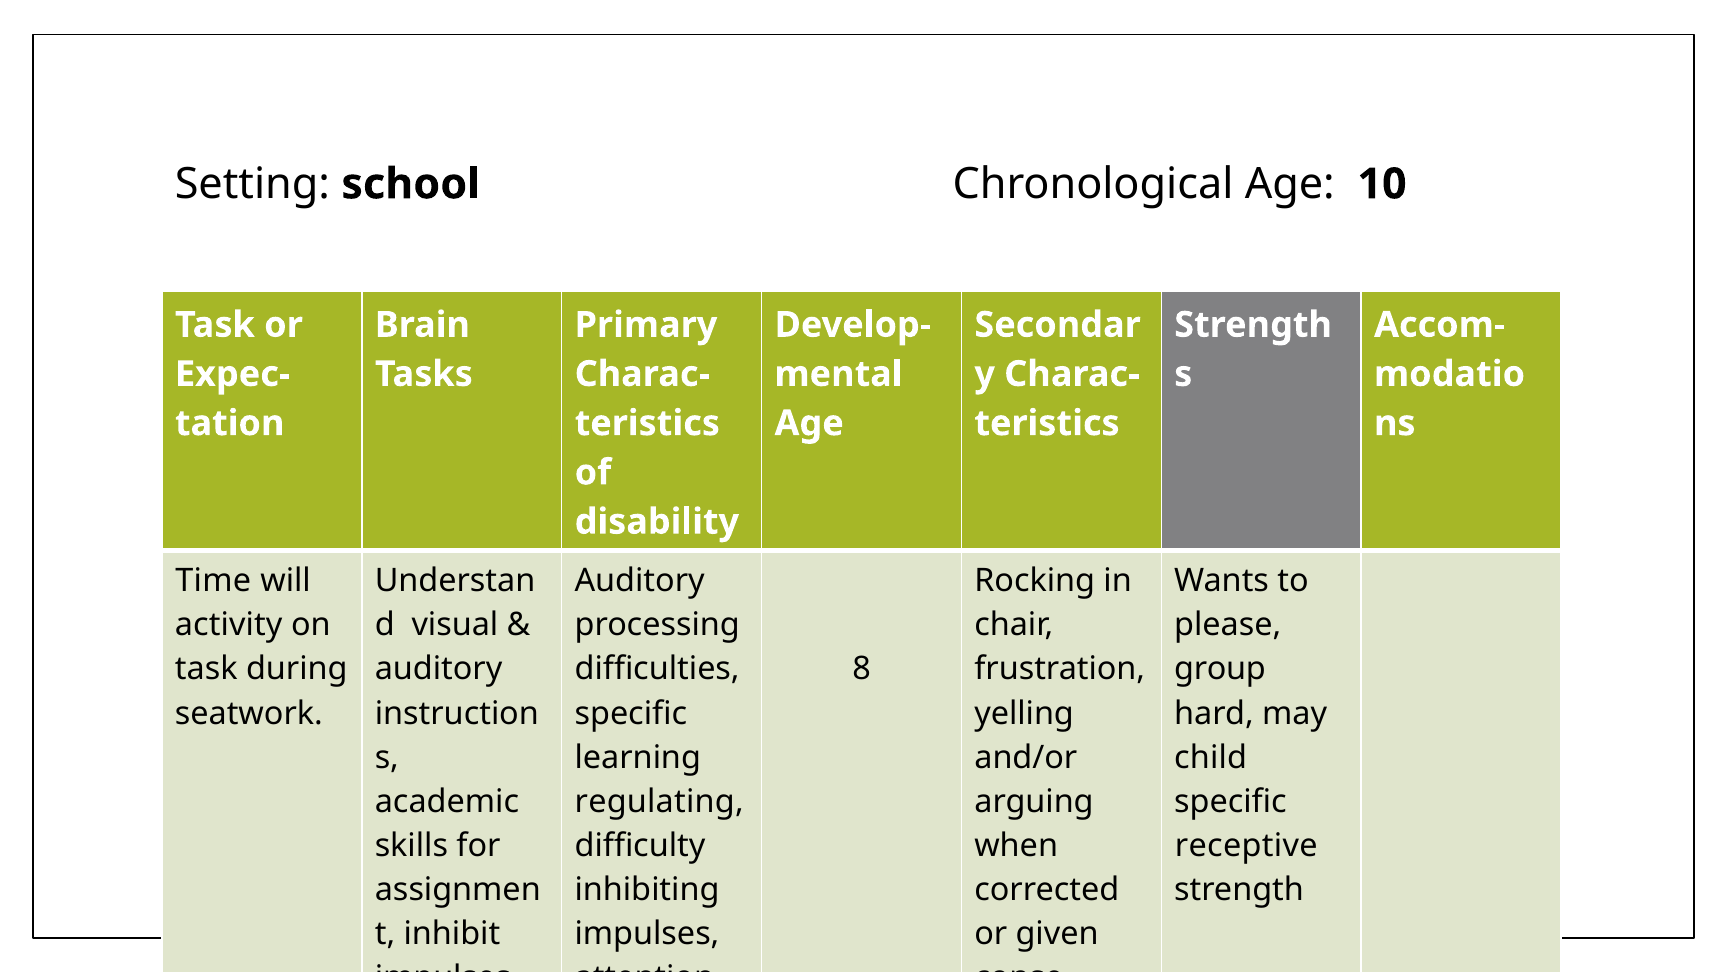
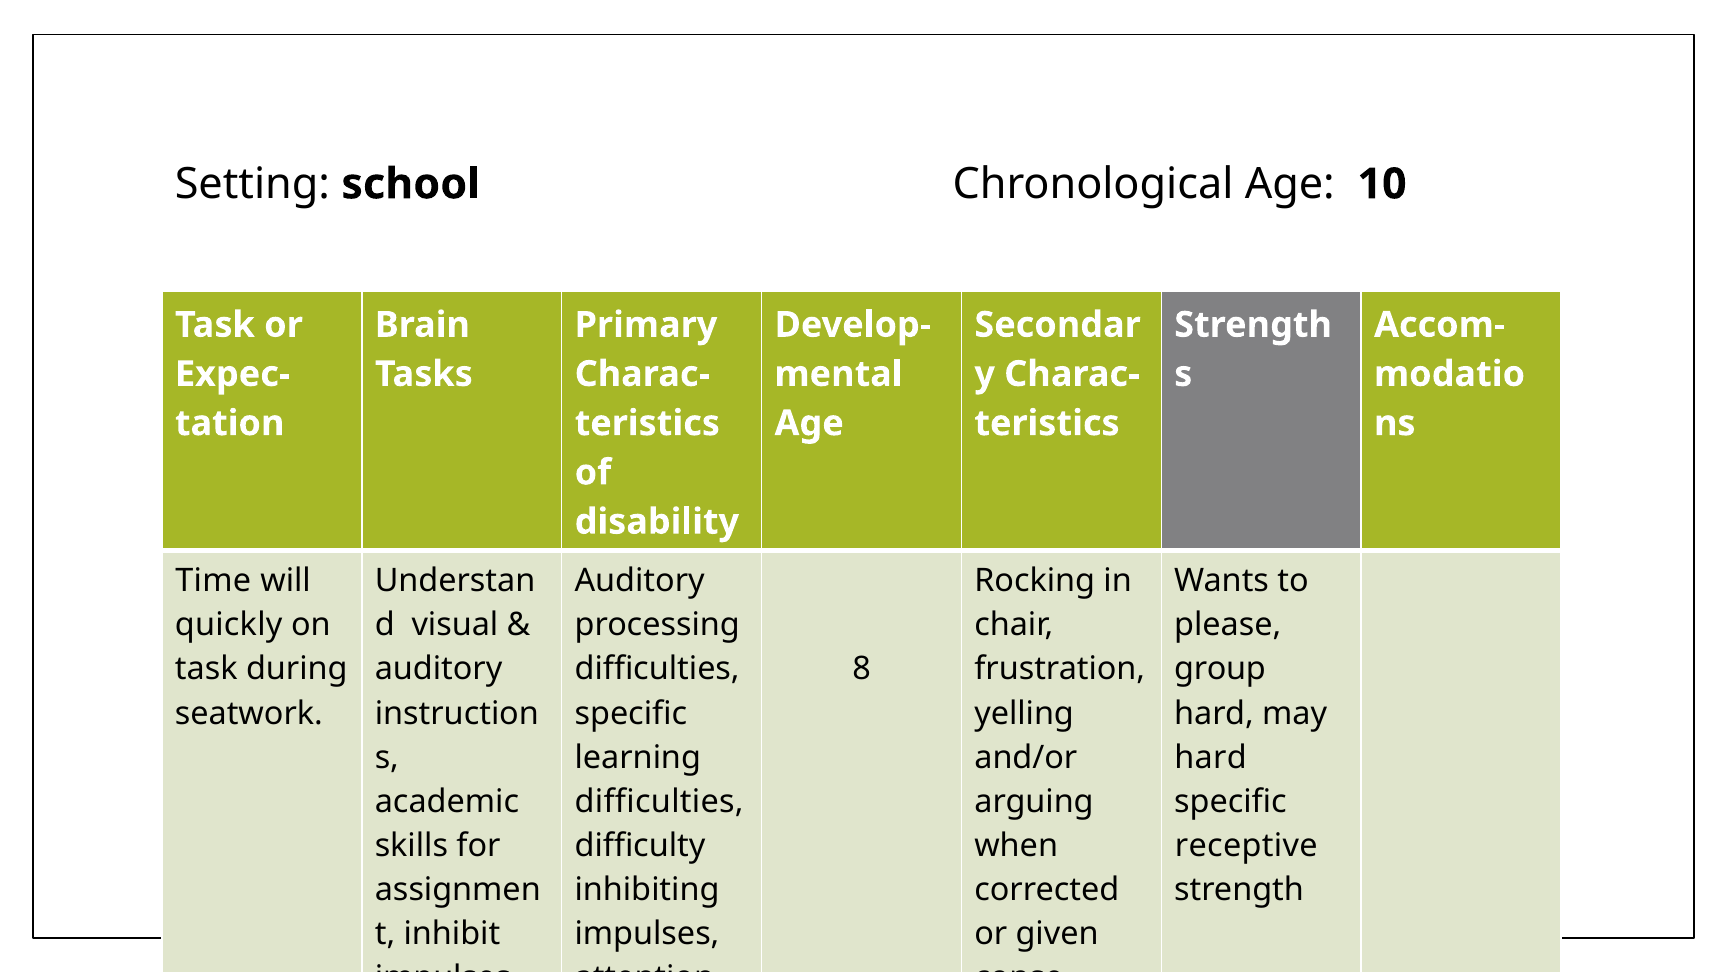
activity: activity -> quickly
child at (1211, 757): child -> hard
regulating at (659, 802): regulating -> difficulties
